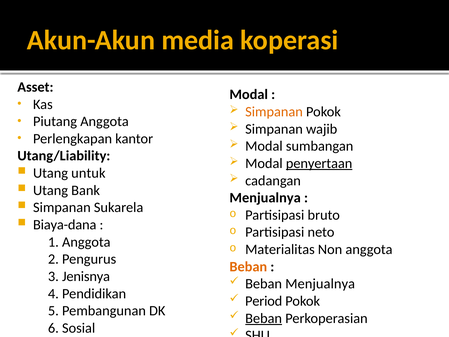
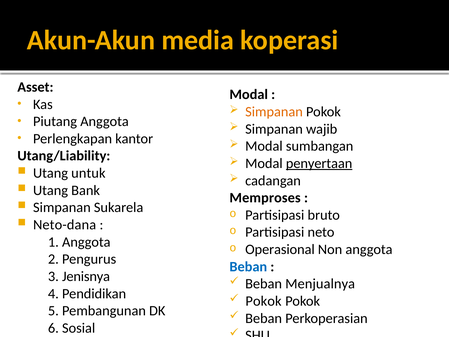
Menjualnya at (265, 198): Menjualnya -> Memproses
Biaya-dana: Biaya-dana -> Neto-dana
Materialitas: Materialitas -> Operasional
Beban at (248, 266) colour: orange -> blue
Period at (264, 301): Period -> Pokok
Beban at (264, 318) underline: present -> none
